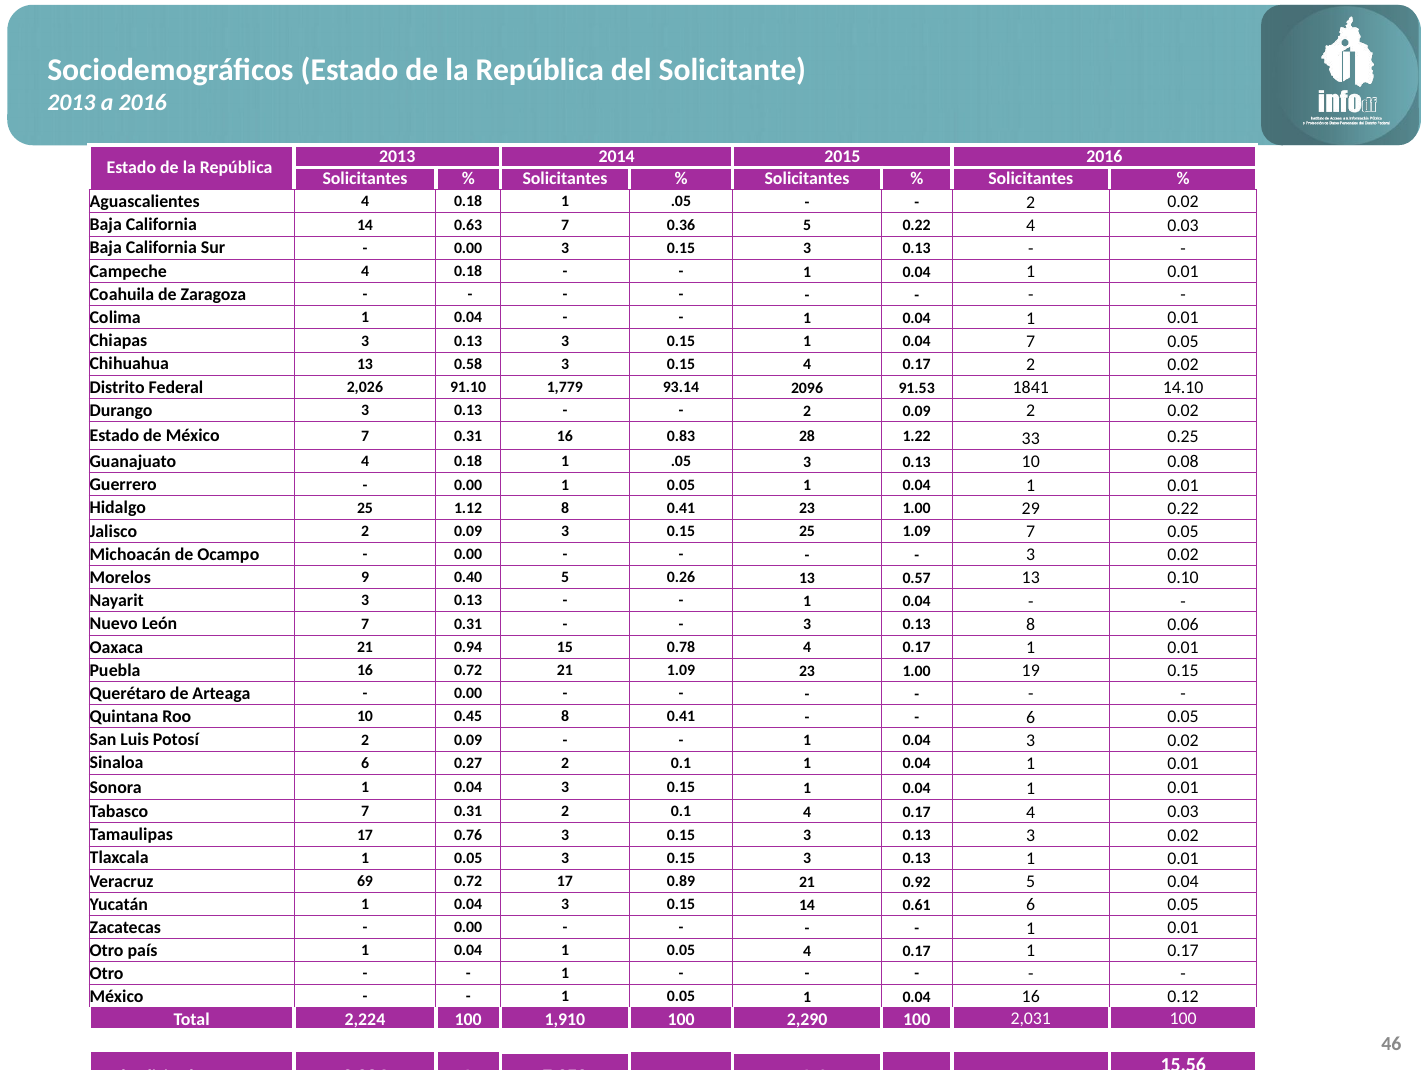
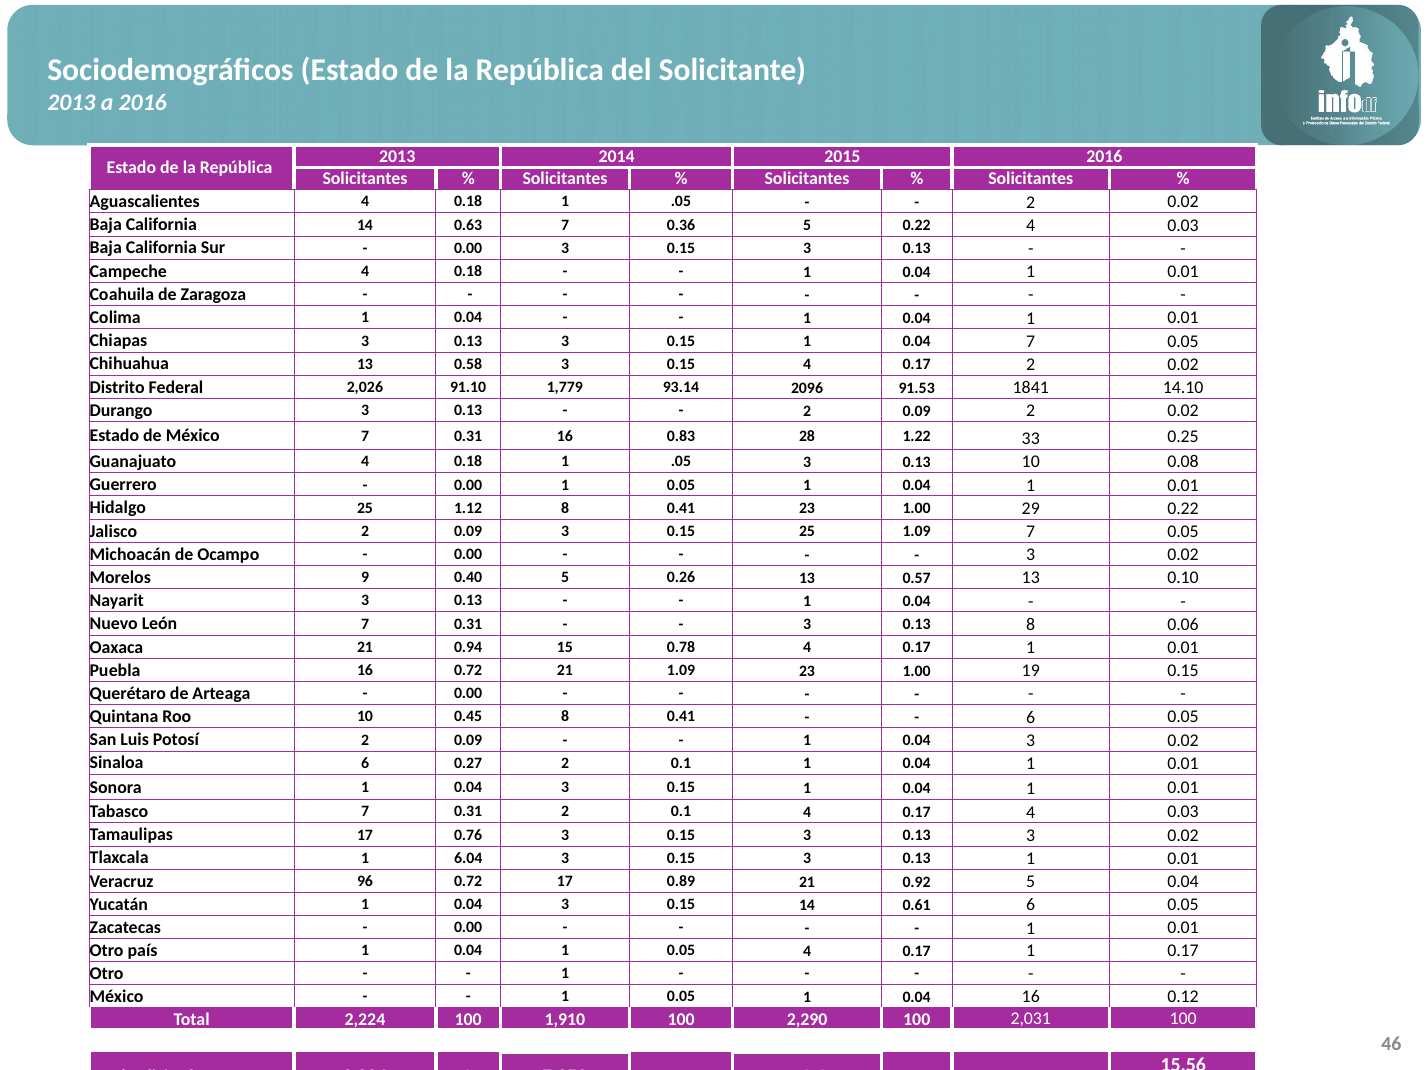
Tlaxcala 1 0.05: 0.05 -> 6.04
69: 69 -> 96
